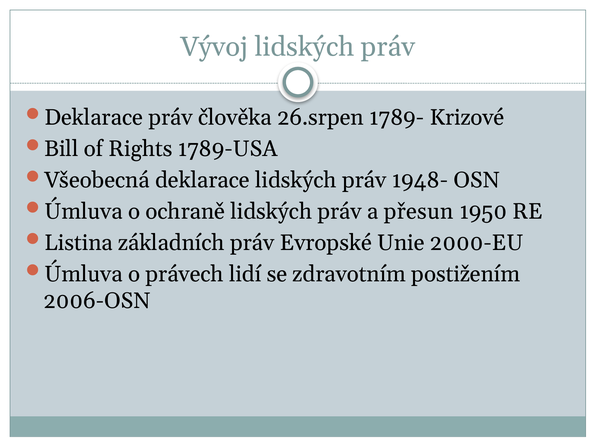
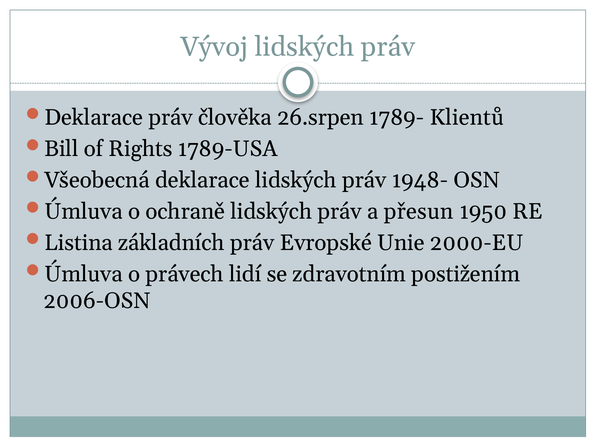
Krizové: Krizové -> Klientů
